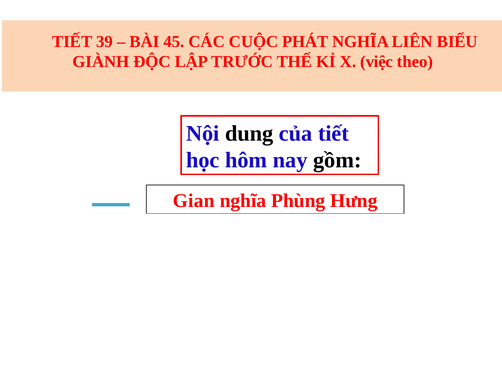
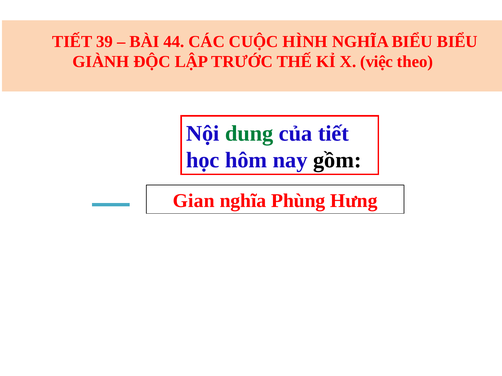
45: 45 -> 44
PHÁT: PHÁT -> HÌNH
NGHĨA LIÊN: LIÊN -> BIỂU
dung colour: black -> green
